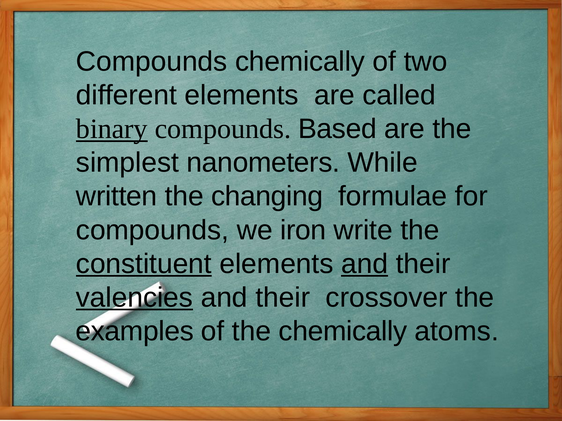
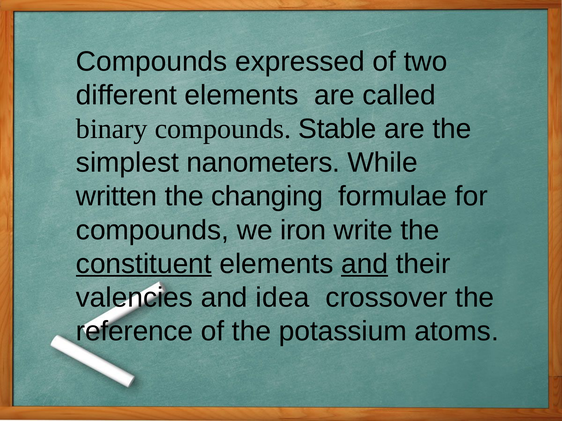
Compounds chemically: chemically -> expressed
binary underline: present -> none
Based: Based -> Stable
valencies underline: present -> none
their at (283, 298): their -> idea
examples: examples -> reference
the chemically: chemically -> potassium
